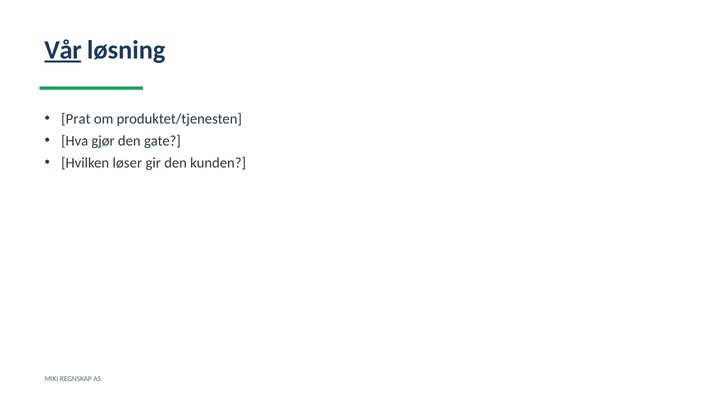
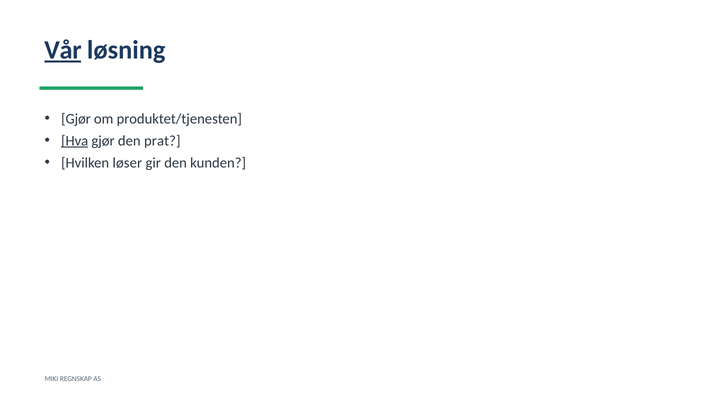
Prat at (76, 119): Prat -> Gjør
Hva underline: none -> present
gate: gate -> prat
